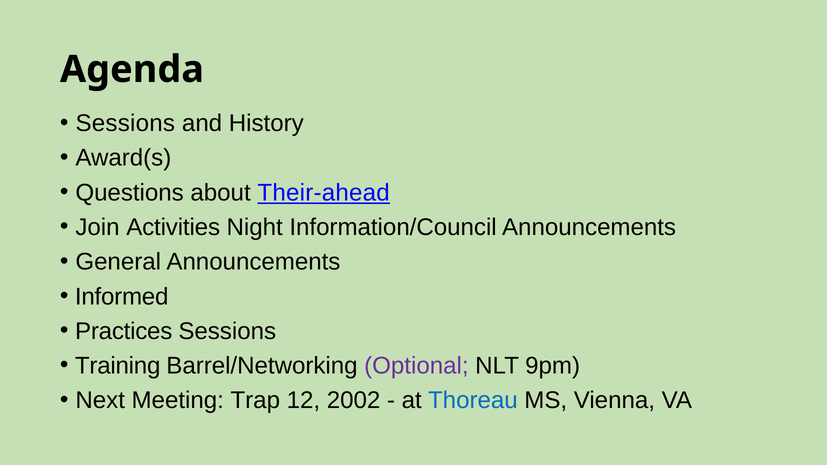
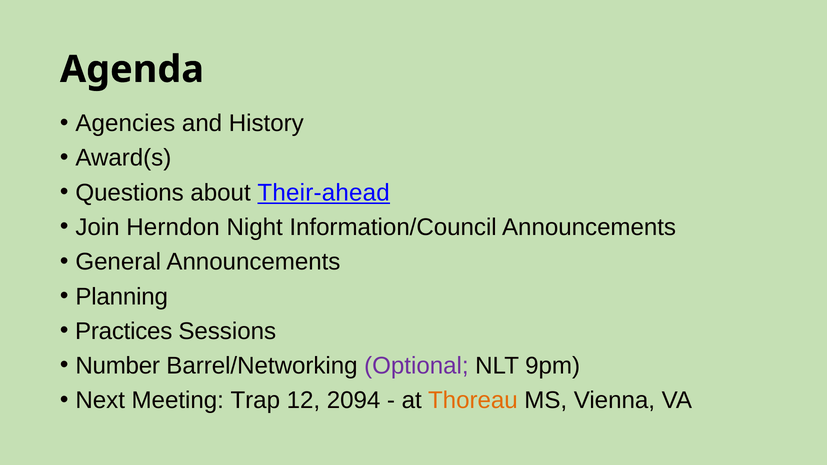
Sessions at (125, 123): Sessions -> Agencies
Activities: Activities -> Herndon
Informed: Informed -> Planning
Training: Training -> Number
2002: 2002 -> 2094
Thoreau colour: blue -> orange
